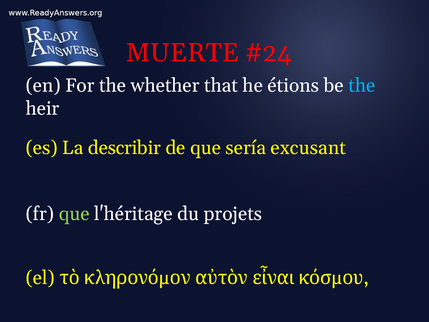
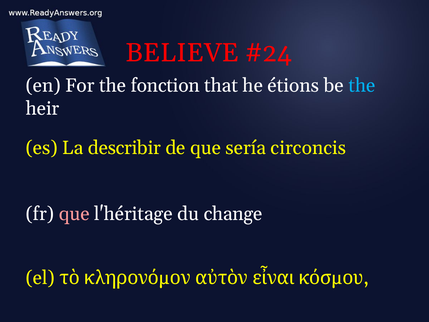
MUERTE: MUERTE -> BELIEVE
whether: whether -> fonction
excusant: excusant -> circoncis
que at (74, 214) colour: light green -> pink
projets: projets -> change
